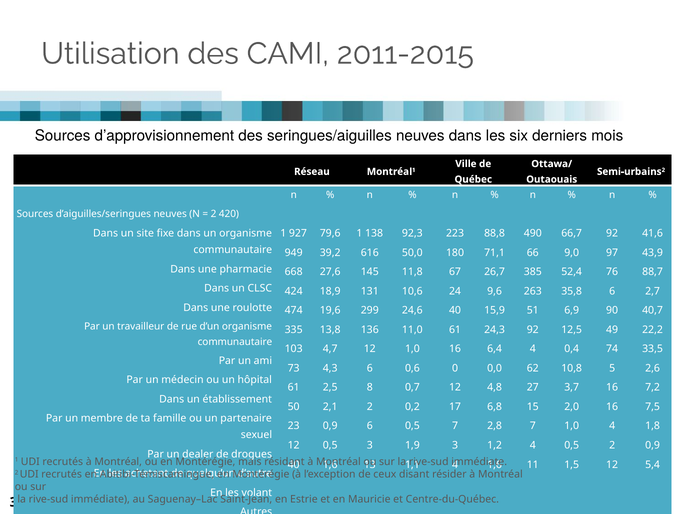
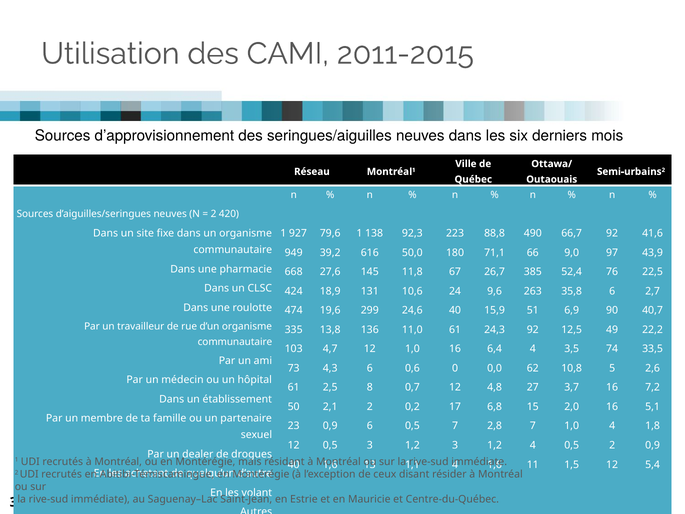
88,7: 88,7 -> 22,5
0,4: 0,4 -> 3,5
7,5: 7,5 -> 5,1
1,9 at (412, 445): 1,9 -> 1,2
